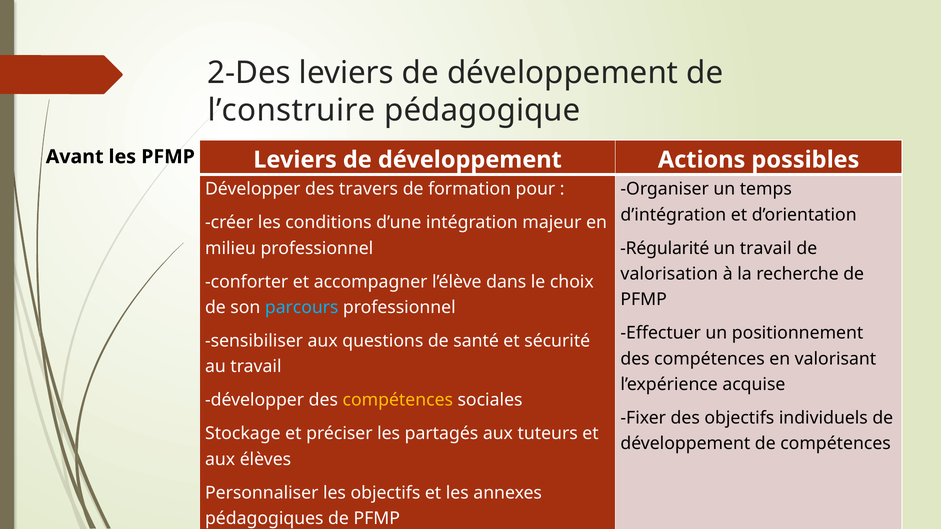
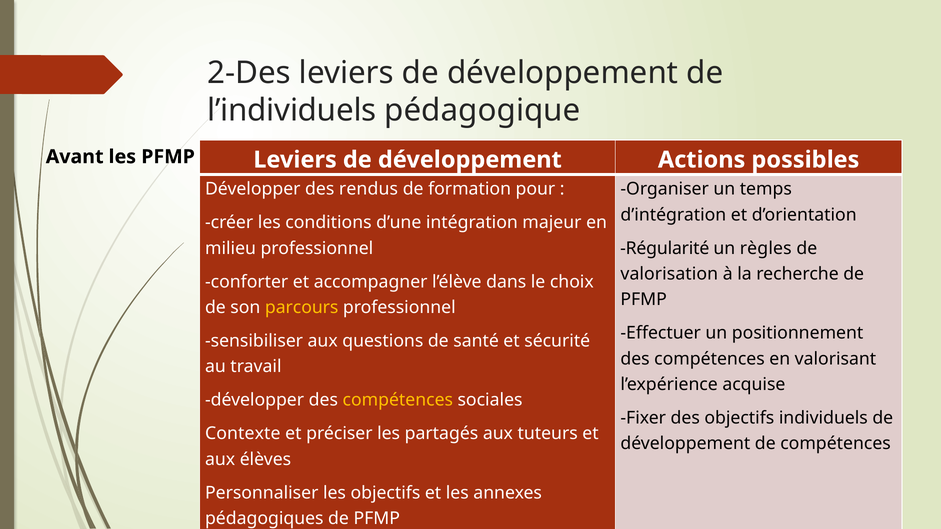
l’construire: l’construire -> l’individuels
travers: travers -> rendus
un travail: travail -> règles
parcours colour: light blue -> yellow
Stockage: Stockage -> Contexte
